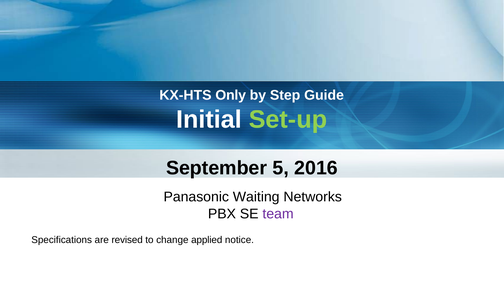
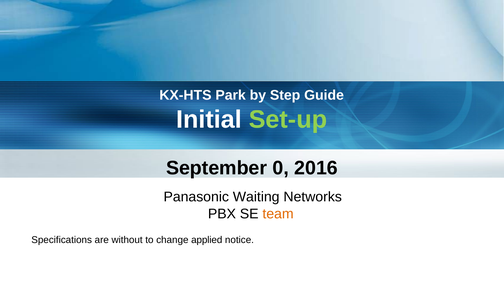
Only: Only -> Park
5: 5 -> 0
team colour: purple -> orange
revised: revised -> without
